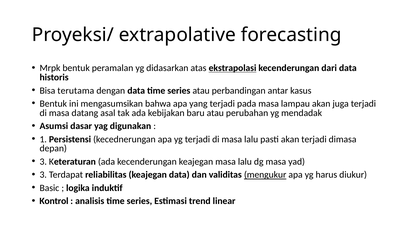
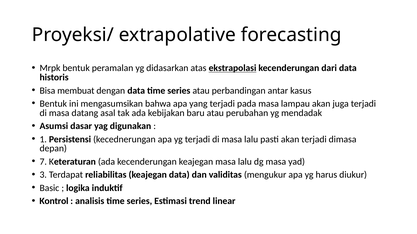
terutama: terutama -> membuat
3 at (43, 162): 3 -> 7
mengukur underline: present -> none
